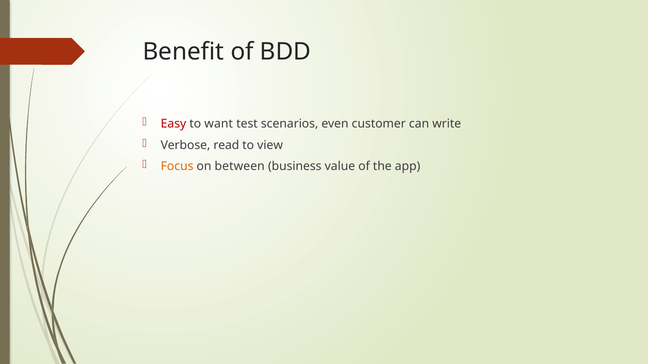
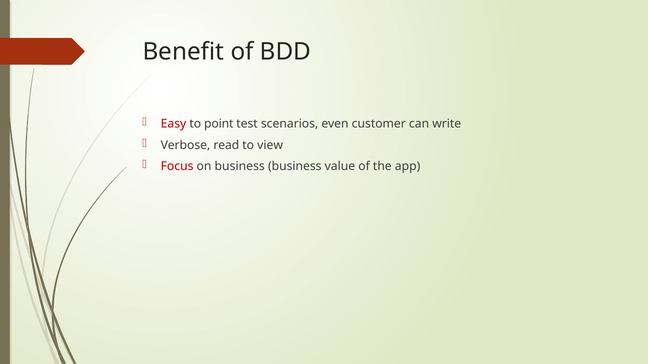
want: want -> point
Focus colour: orange -> red
on between: between -> business
